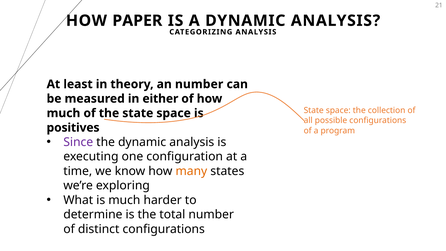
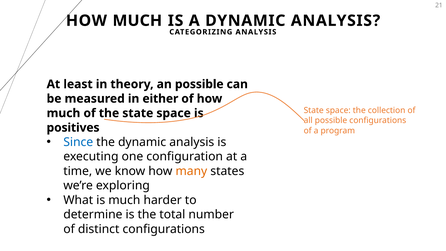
PAPER at (137, 21): PAPER -> MUCH
an number: number -> possible
Since colour: purple -> blue
